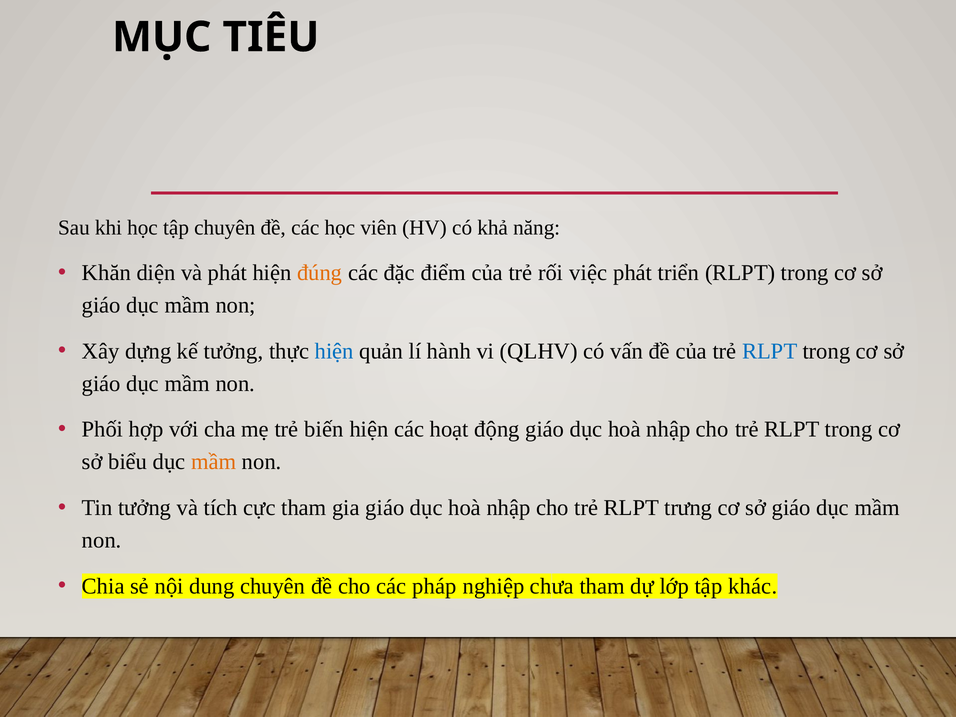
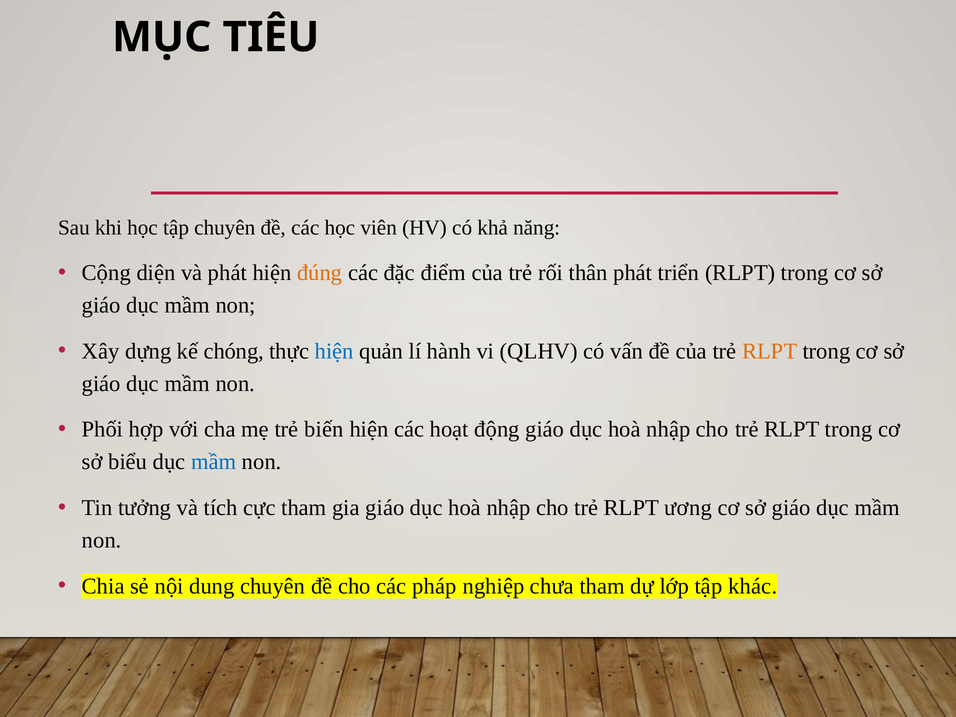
Khăn: Khăn -> Cộng
việc: việc -> thân
kế tưởng: tưởng -> chóng
RLPT at (770, 351) colour: blue -> orange
mầm at (214, 462) colour: orange -> blue
trưng: trưng -> ương
